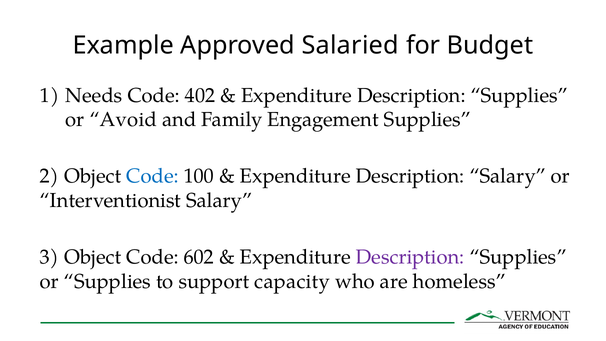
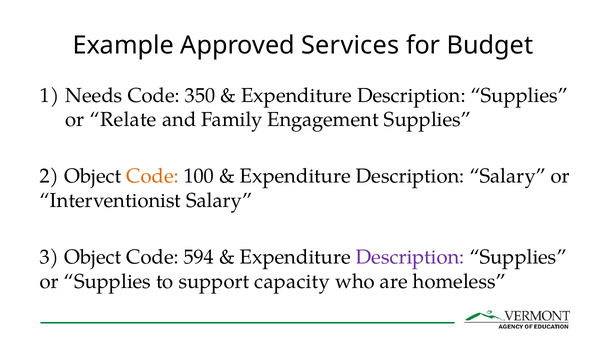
Salaried: Salaried -> Services
402: 402 -> 350
Avoid: Avoid -> Relate
Code at (153, 176) colour: blue -> orange
602: 602 -> 594
